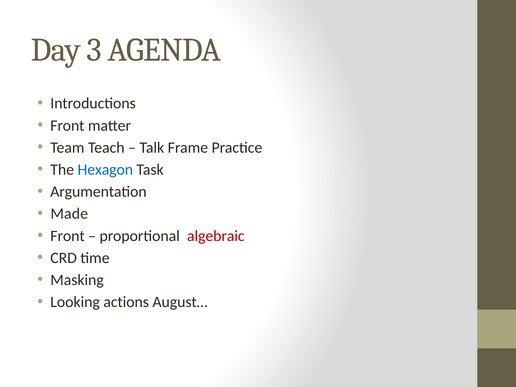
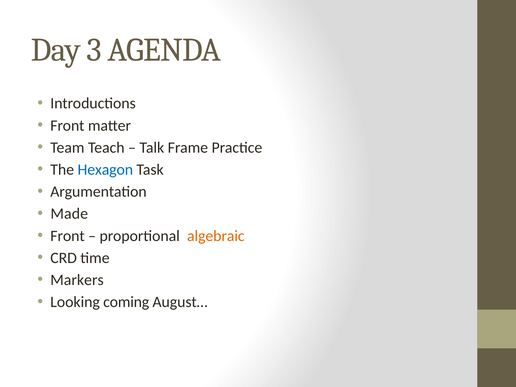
algebraic colour: red -> orange
Masking: Masking -> Markers
actions: actions -> coming
